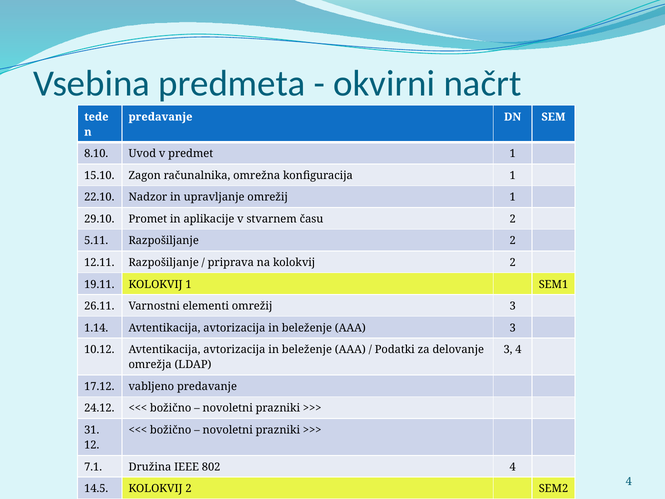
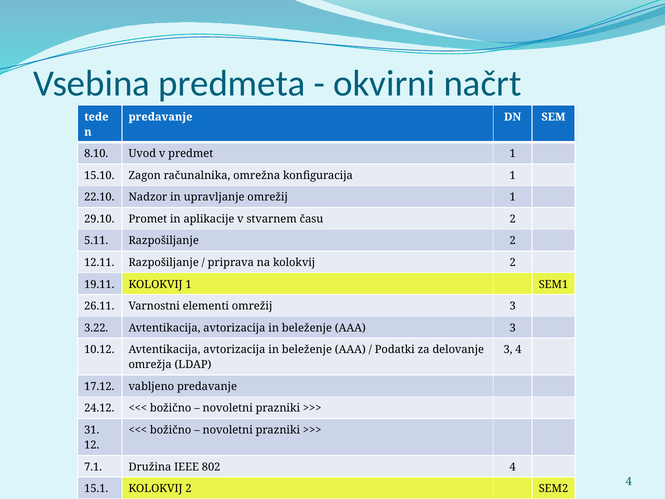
1.14: 1.14 -> 3.22
14.5: 14.5 -> 15.1
